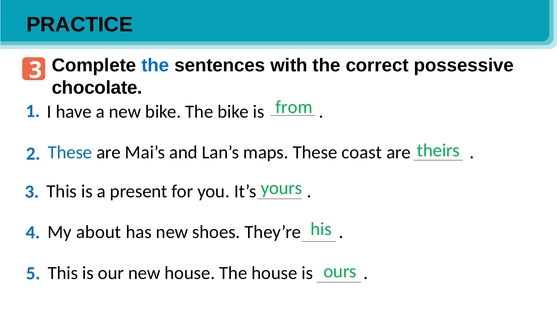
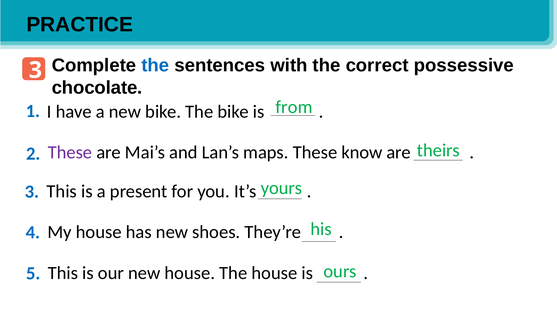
These at (70, 153) colour: blue -> purple
coast: coast -> know
My about: about -> house
